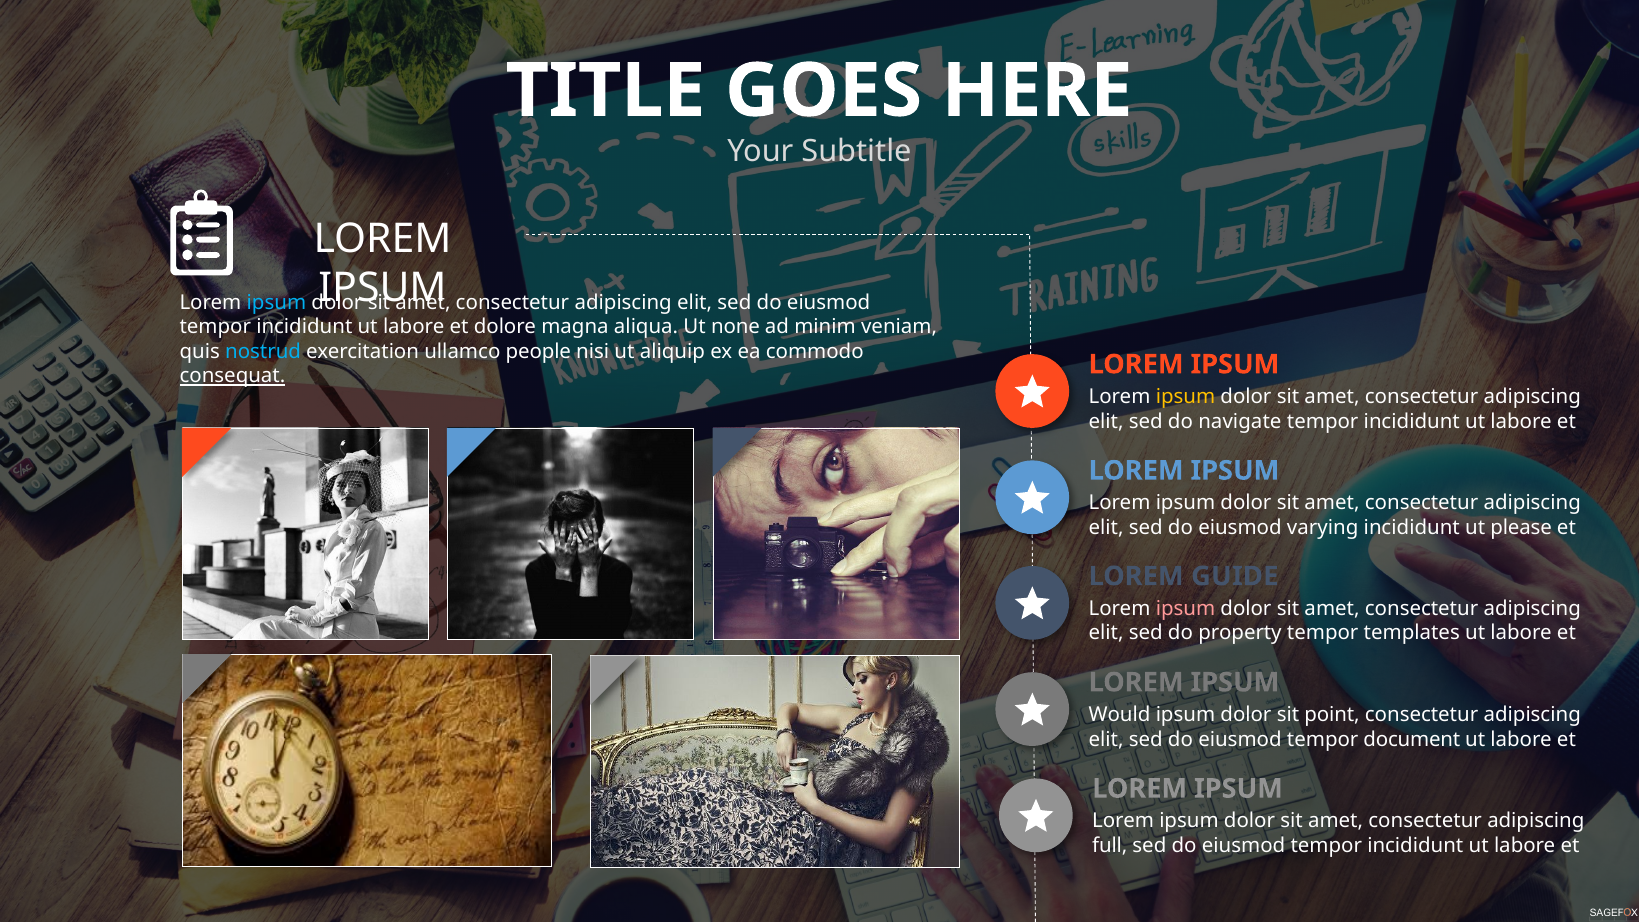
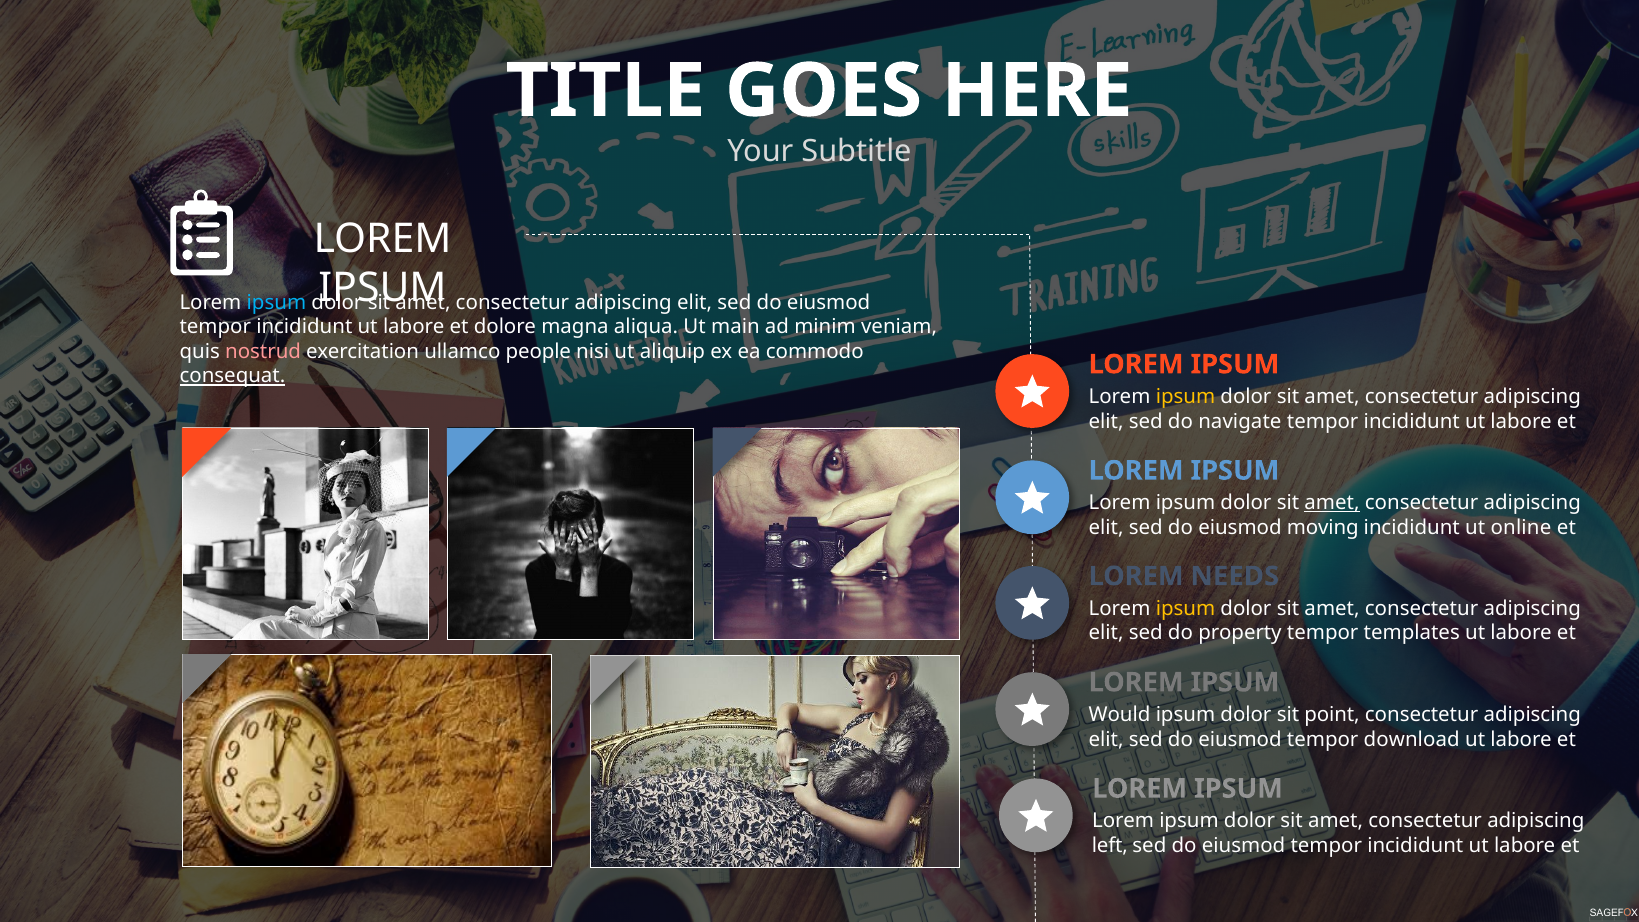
none: none -> main
nostrud colour: light blue -> pink
amet at (1332, 503) underline: none -> present
varying: varying -> moving
please: please -> online
GUIDE: GUIDE -> NEEDS
ipsum at (1185, 608) colour: pink -> yellow
document: document -> download
full: full -> left
